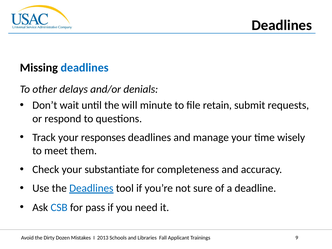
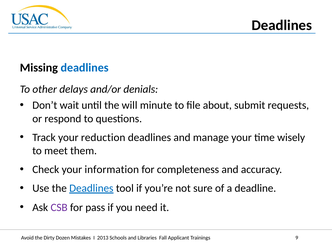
retain: retain -> about
responses: responses -> reduction
substantiate: substantiate -> information
CSB colour: blue -> purple
